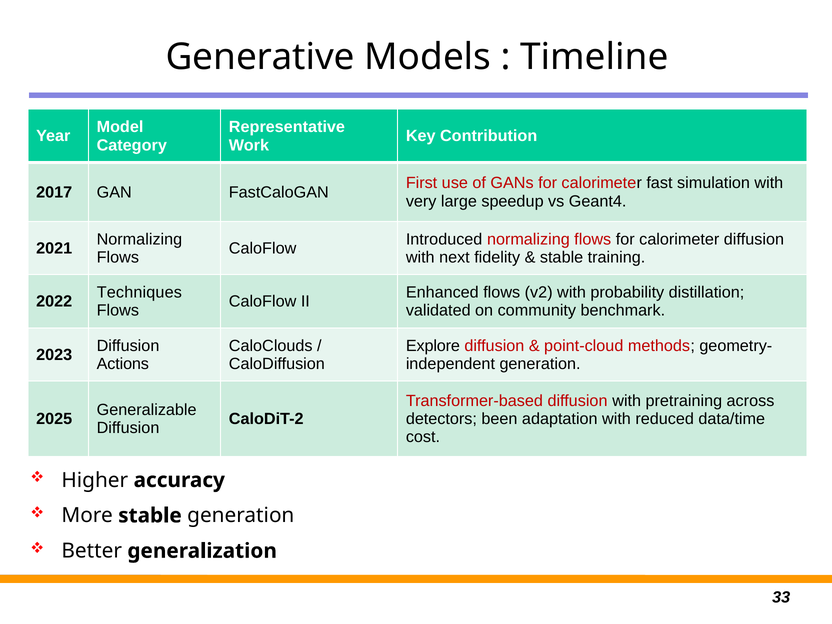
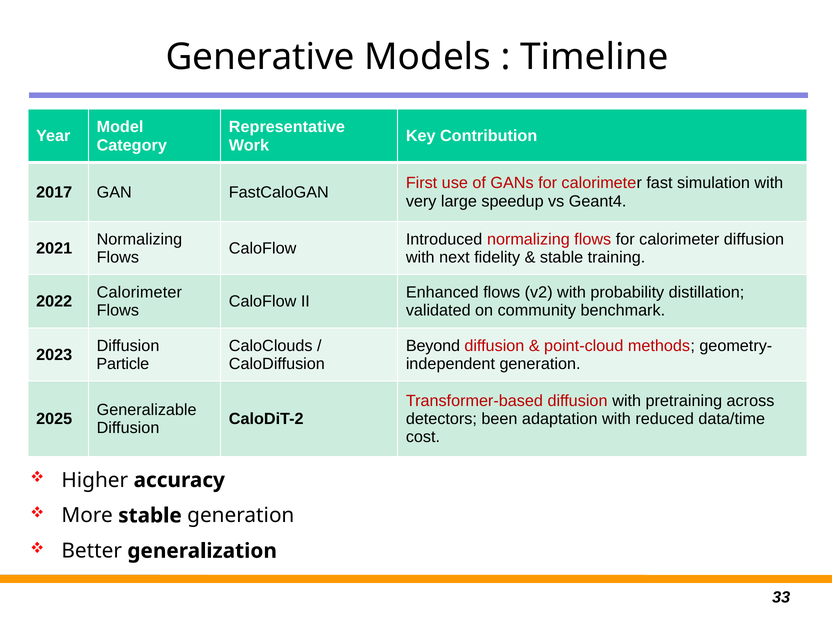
Techniques at (139, 292): Techniques -> Calorimeter
Explore: Explore -> Beyond
Actions: Actions -> Particle
